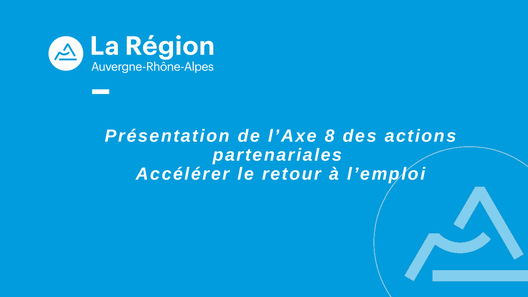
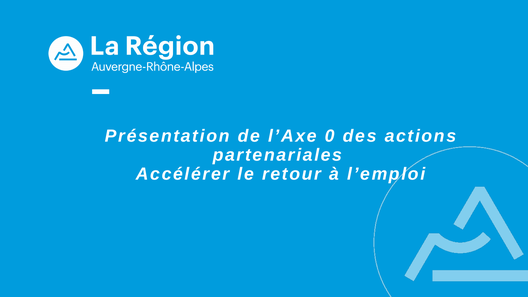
8: 8 -> 0
